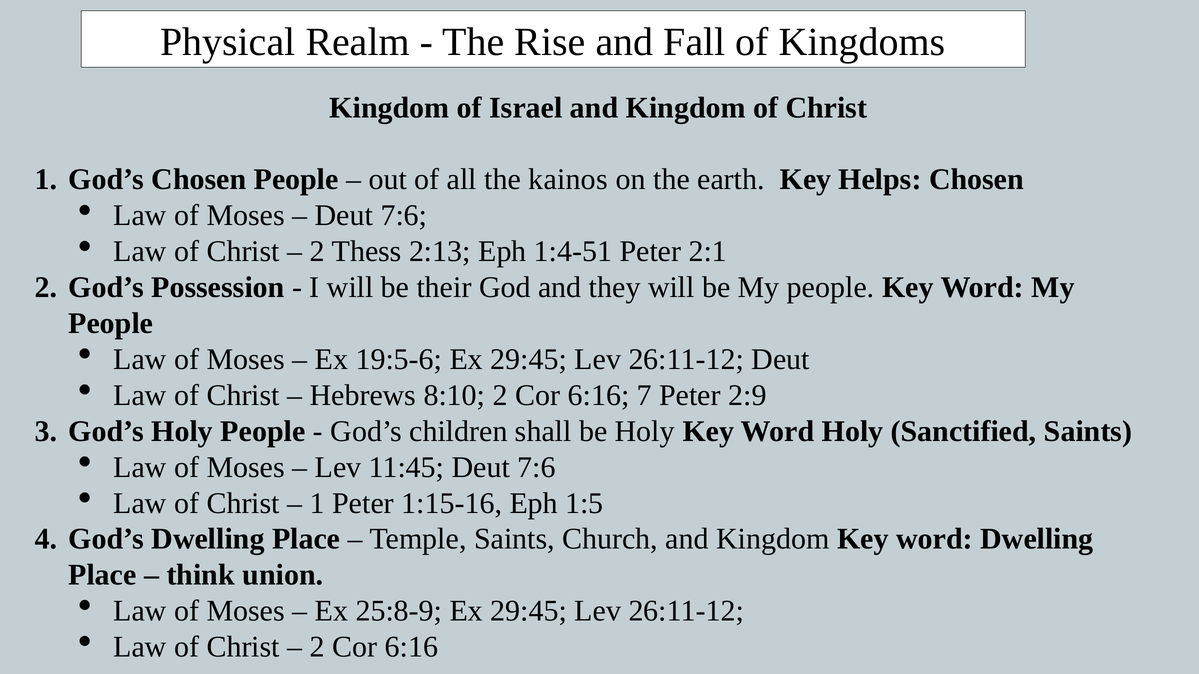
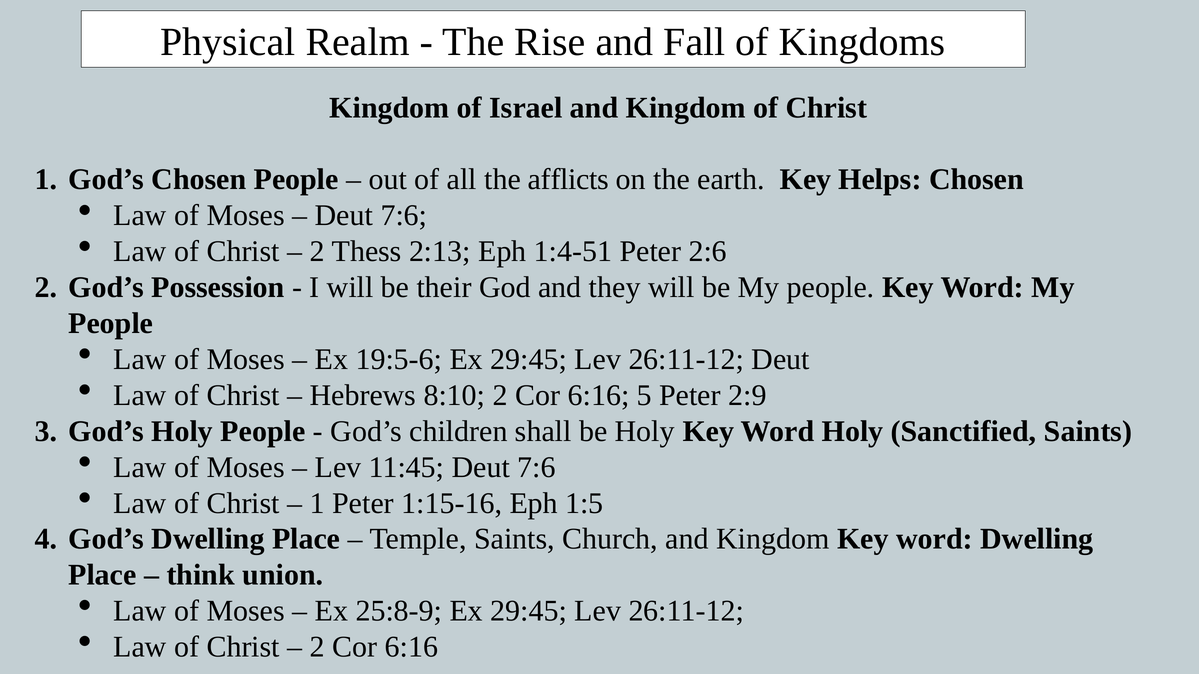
kainos: kainos -> afflicts
2:1: 2:1 -> 2:6
7: 7 -> 5
